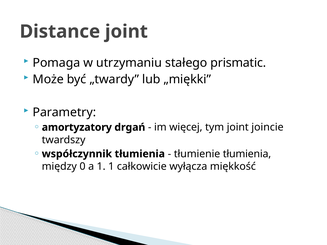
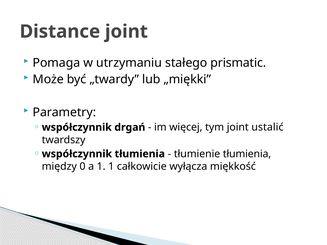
amortyzatory at (77, 127): amortyzatory -> współczynnik
joincie: joincie -> ustalić
